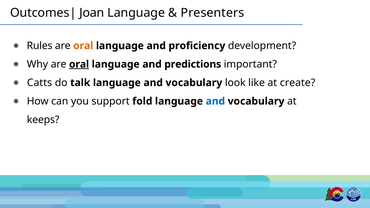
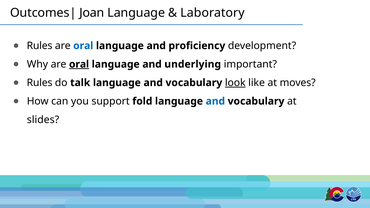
Presenters: Presenters -> Laboratory
oral at (83, 46) colour: orange -> blue
predictions: predictions -> underlying
Catts at (39, 83): Catts -> Rules
look underline: none -> present
create: create -> moves
keeps: keeps -> slides
